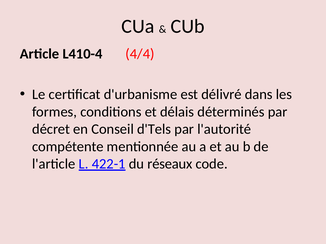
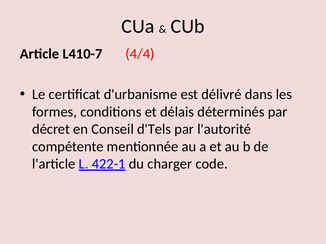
L410-4: L410-4 -> L410-7
réseaux: réseaux -> charger
